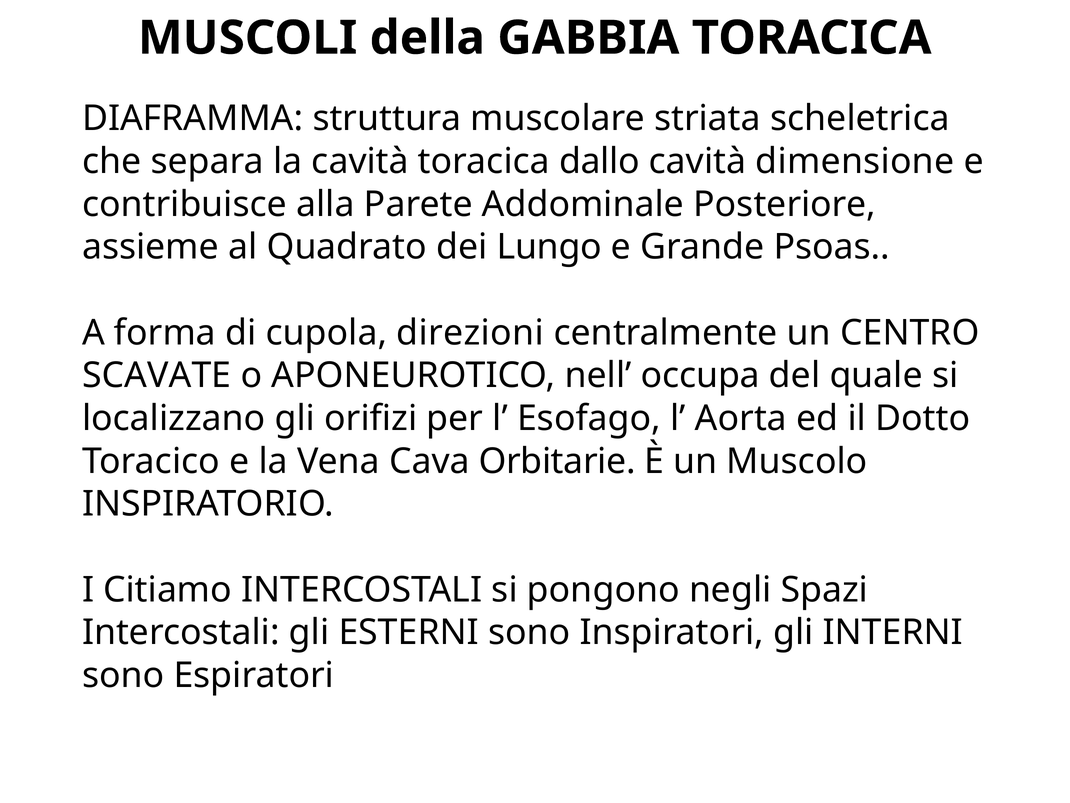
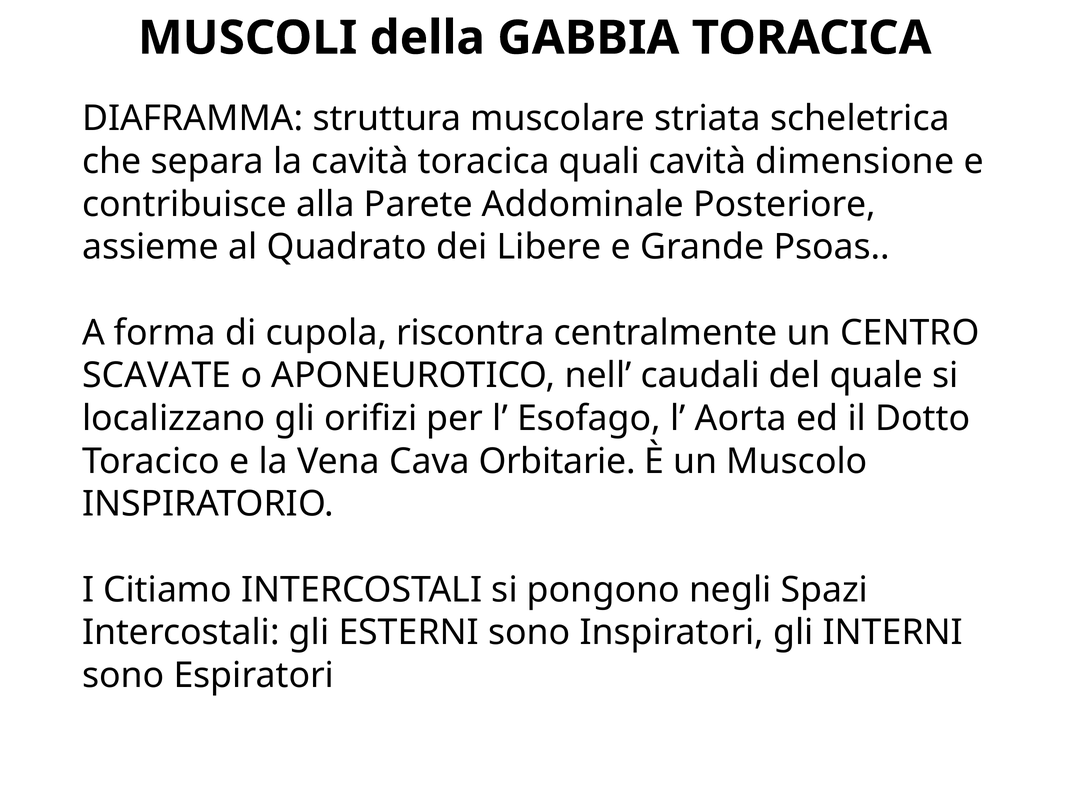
dallo: dallo -> quali
Lungo: Lungo -> Libere
direzioni: direzioni -> riscontra
occupa: occupa -> caudali
